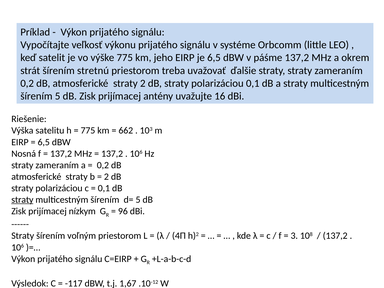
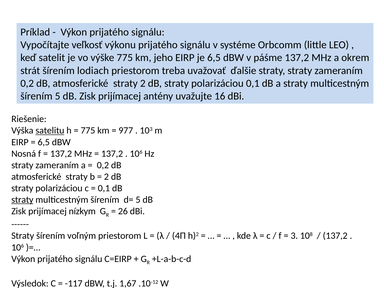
stretnú: stretnú -> lodiach
satelitu underline: none -> present
662: 662 -> 977
96: 96 -> 26
